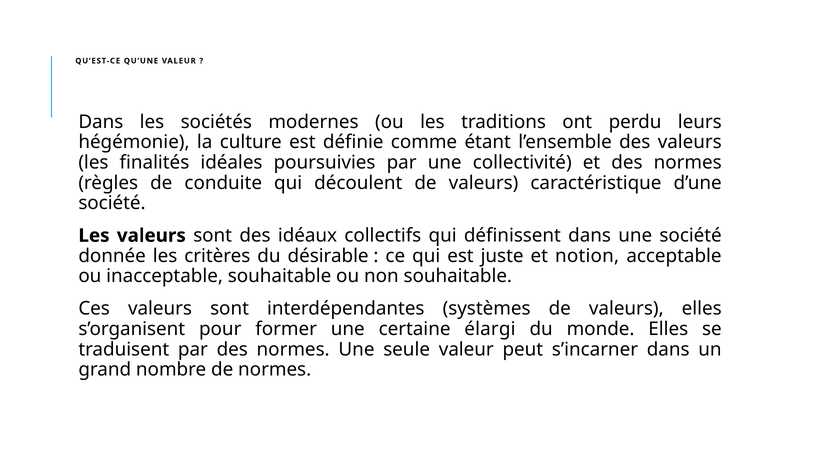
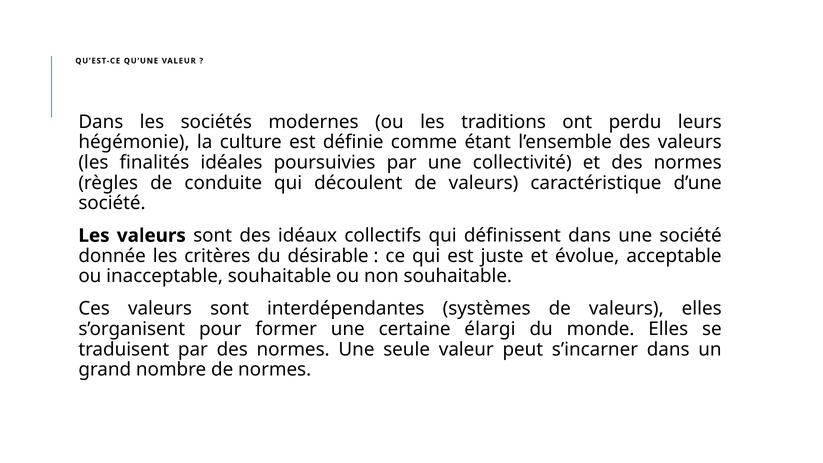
notion: notion -> évolue
